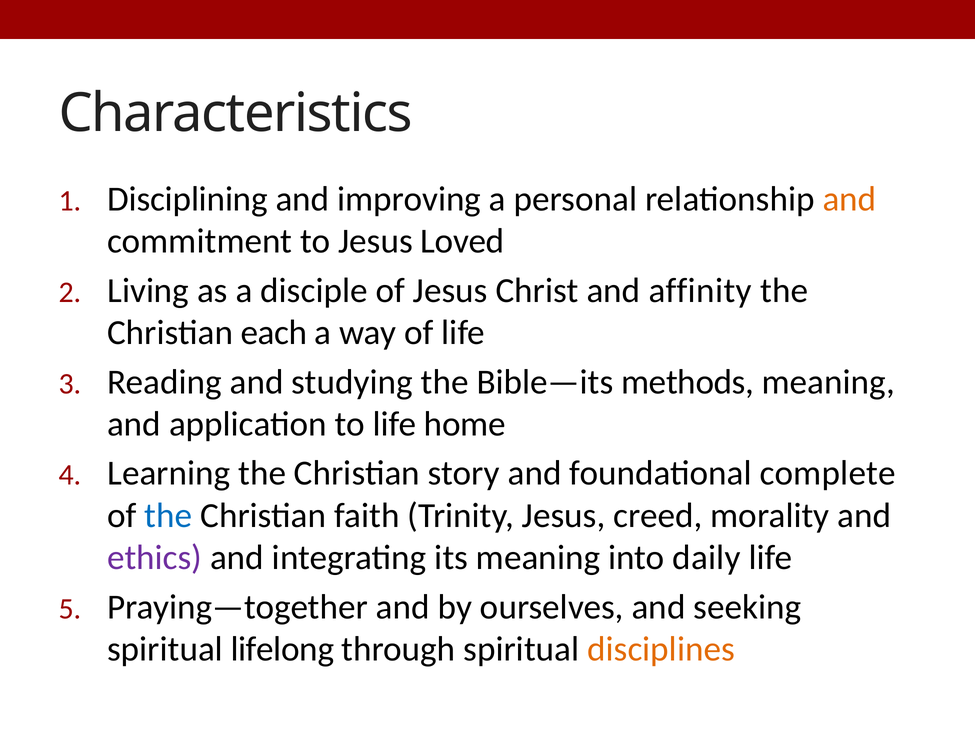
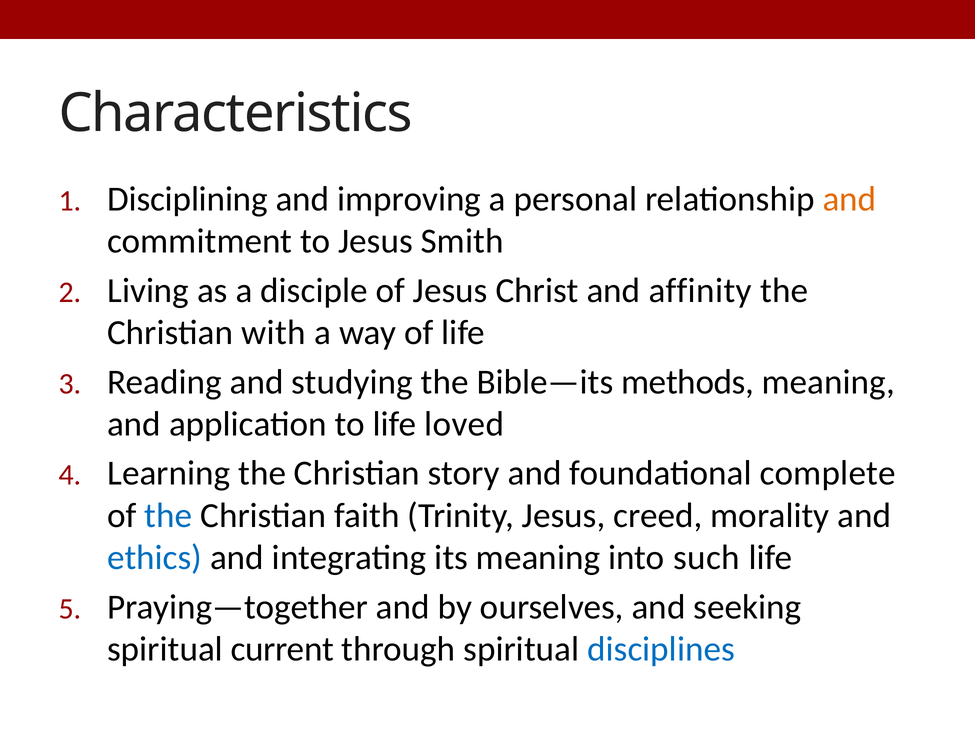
Loved: Loved -> Smith
each: each -> with
home: home -> loved
ethics colour: purple -> blue
daily: daily -> such
lifelong: lifelong -> current
disciplines colour: orange -> blue
